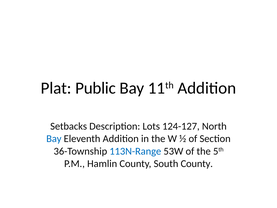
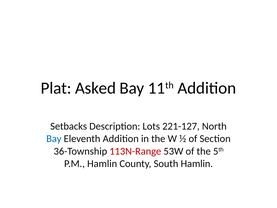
Public: Public -> Asked
124-127: 124-127 -> 221-127
113N-Range colour: blue -> red
South County: County -> Hamlin
